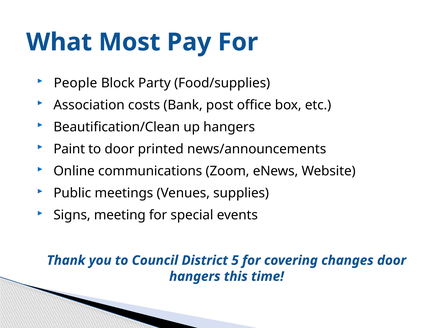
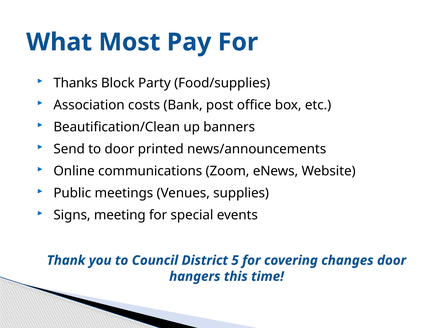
People: People -> Thanks
up hangers: hangers -> banners
Paint: Paint -> Send
